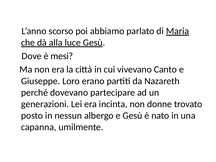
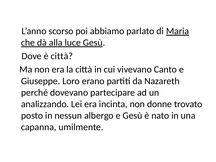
è mesi: mesi -> città
generazioni: generazioni -> analizzando
